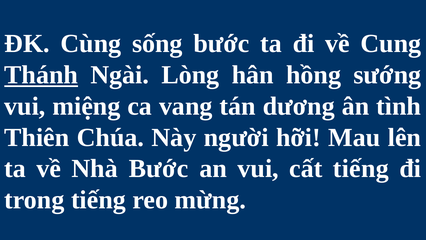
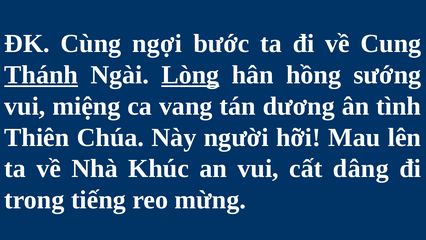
sống: sống -> ngợi
Lòng underline: none -> present
Nhà Bước: Bước -> Khúc
cất tiếng: tiếng -> dâng
